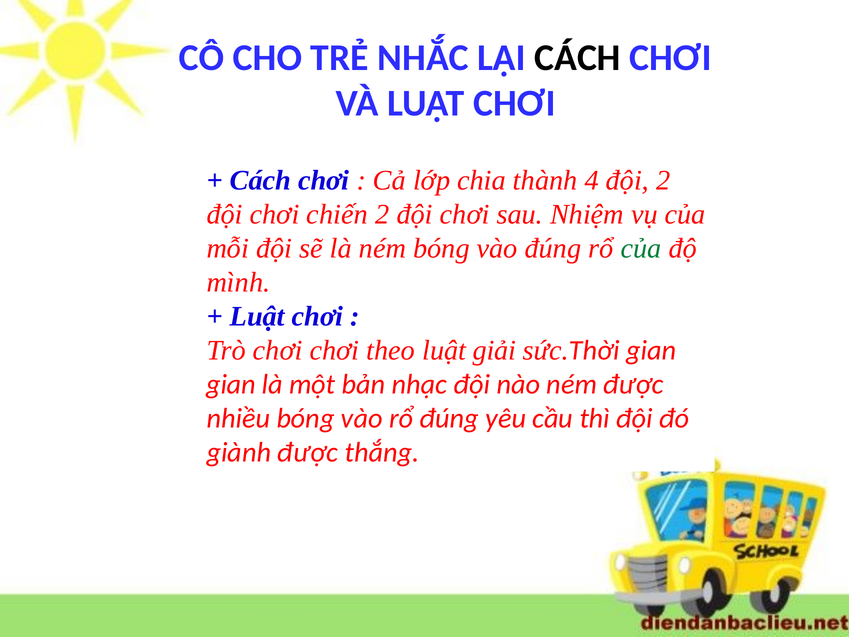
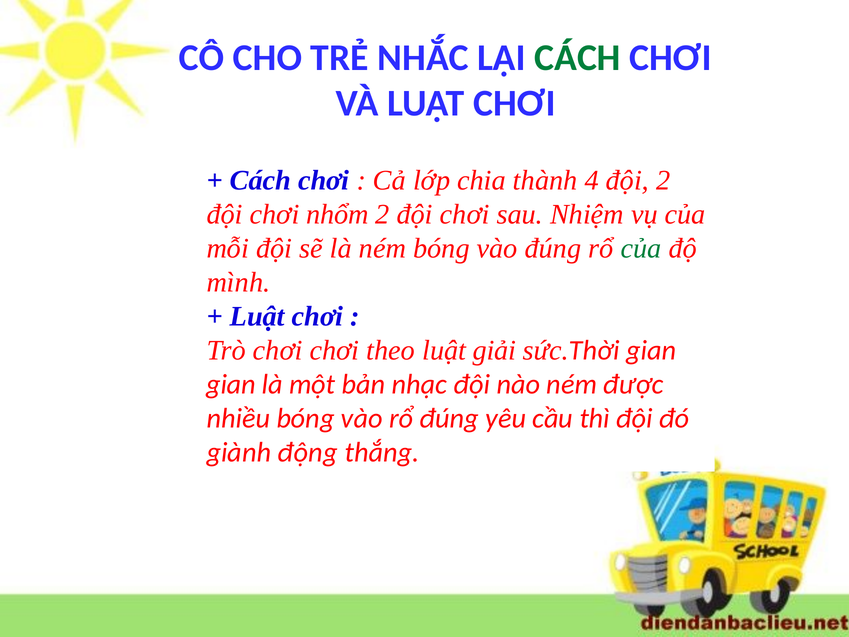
CÁCH at (578, 58) colour: black -> green
chiến: chiến -> nhổm
giành được: được -> động
